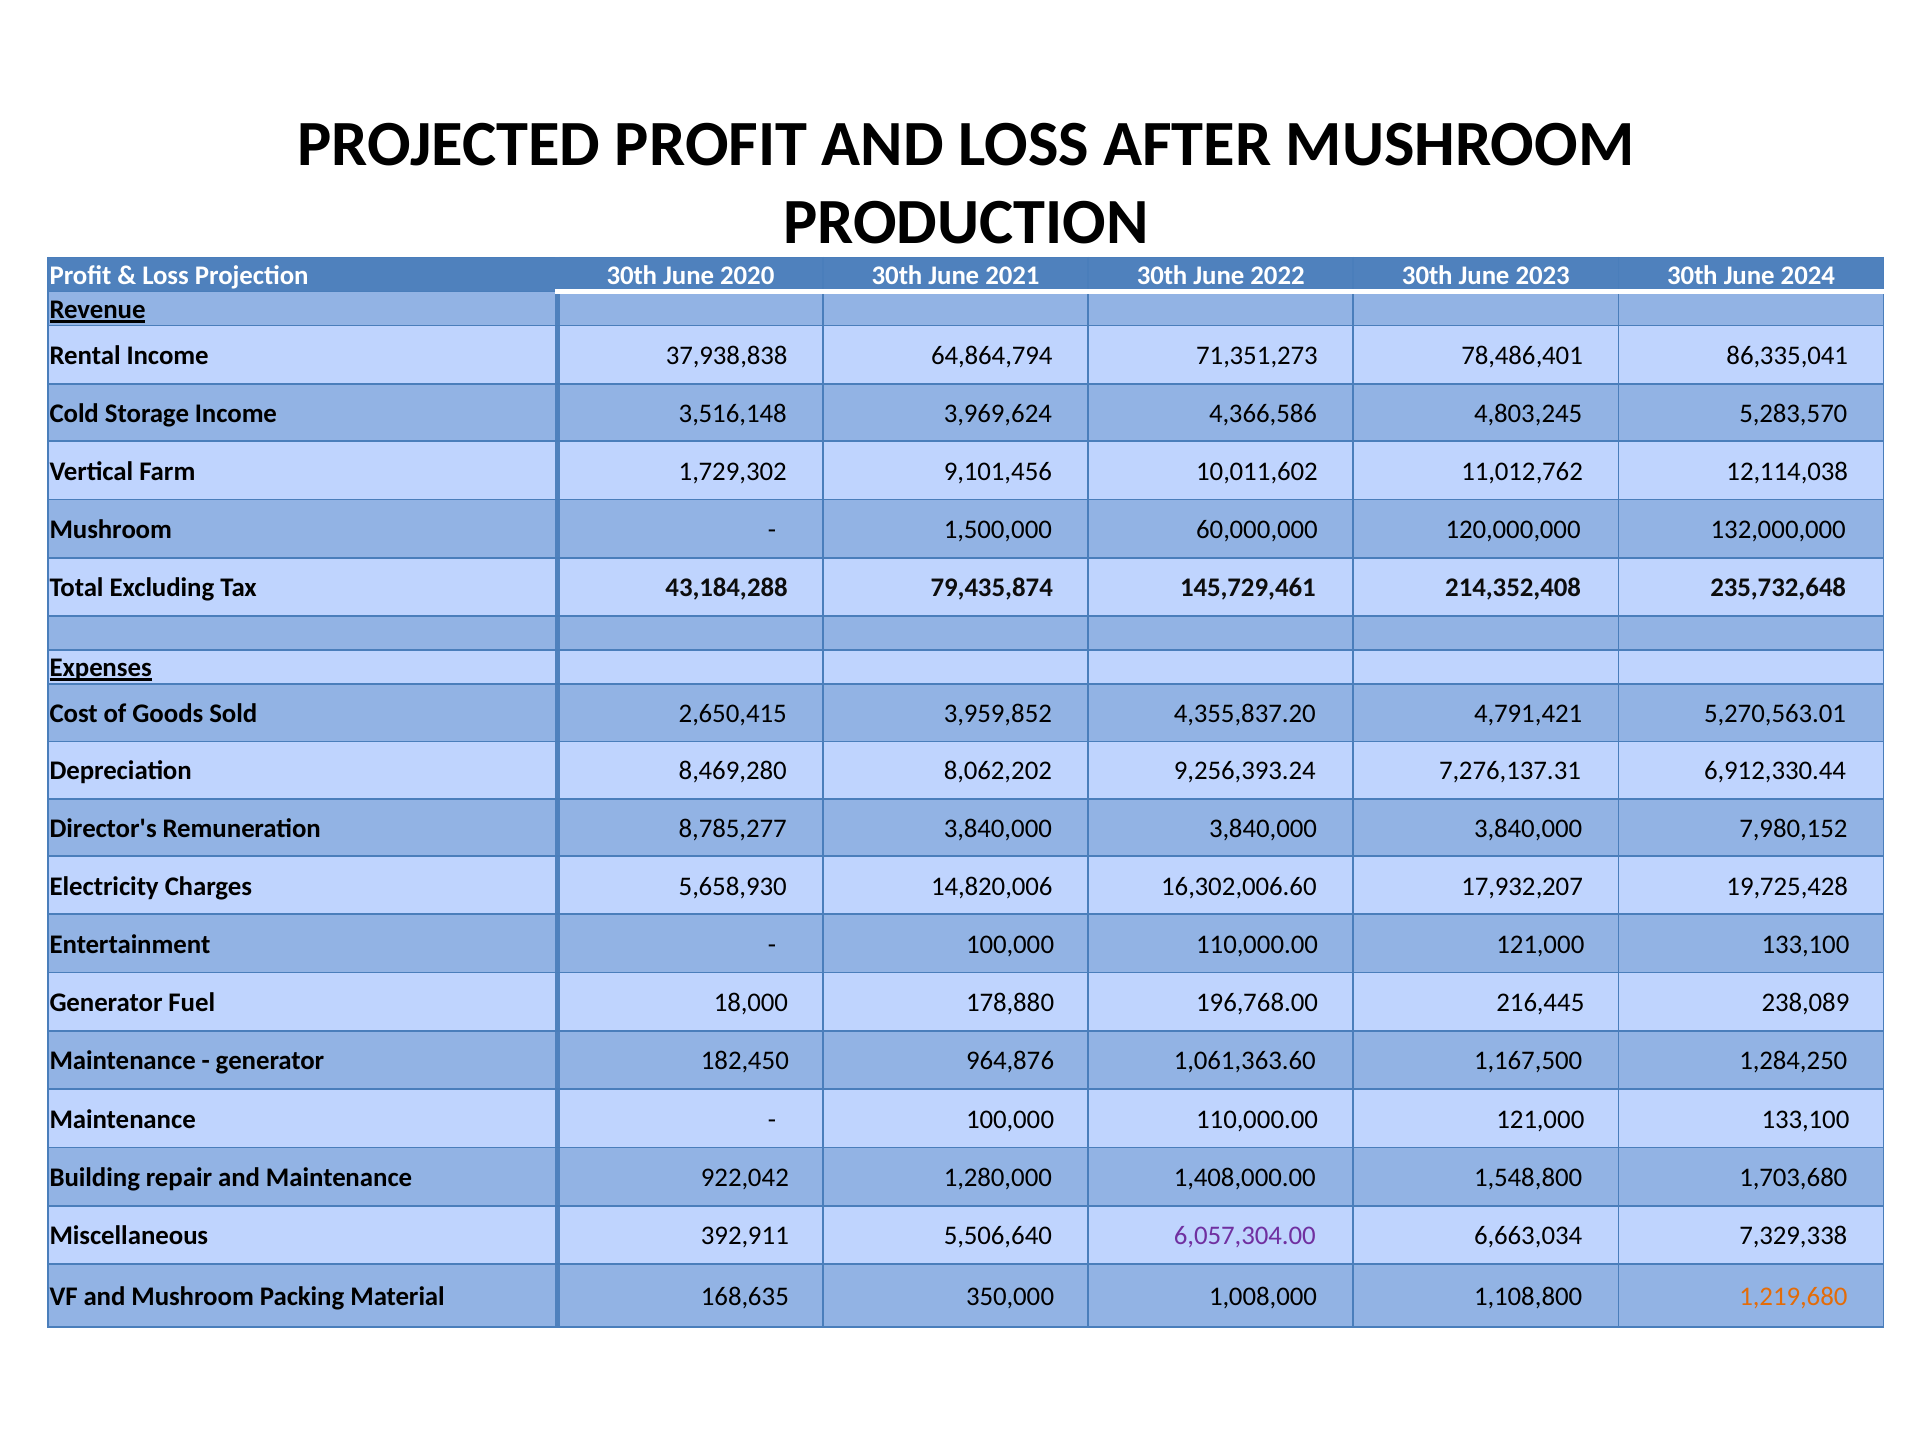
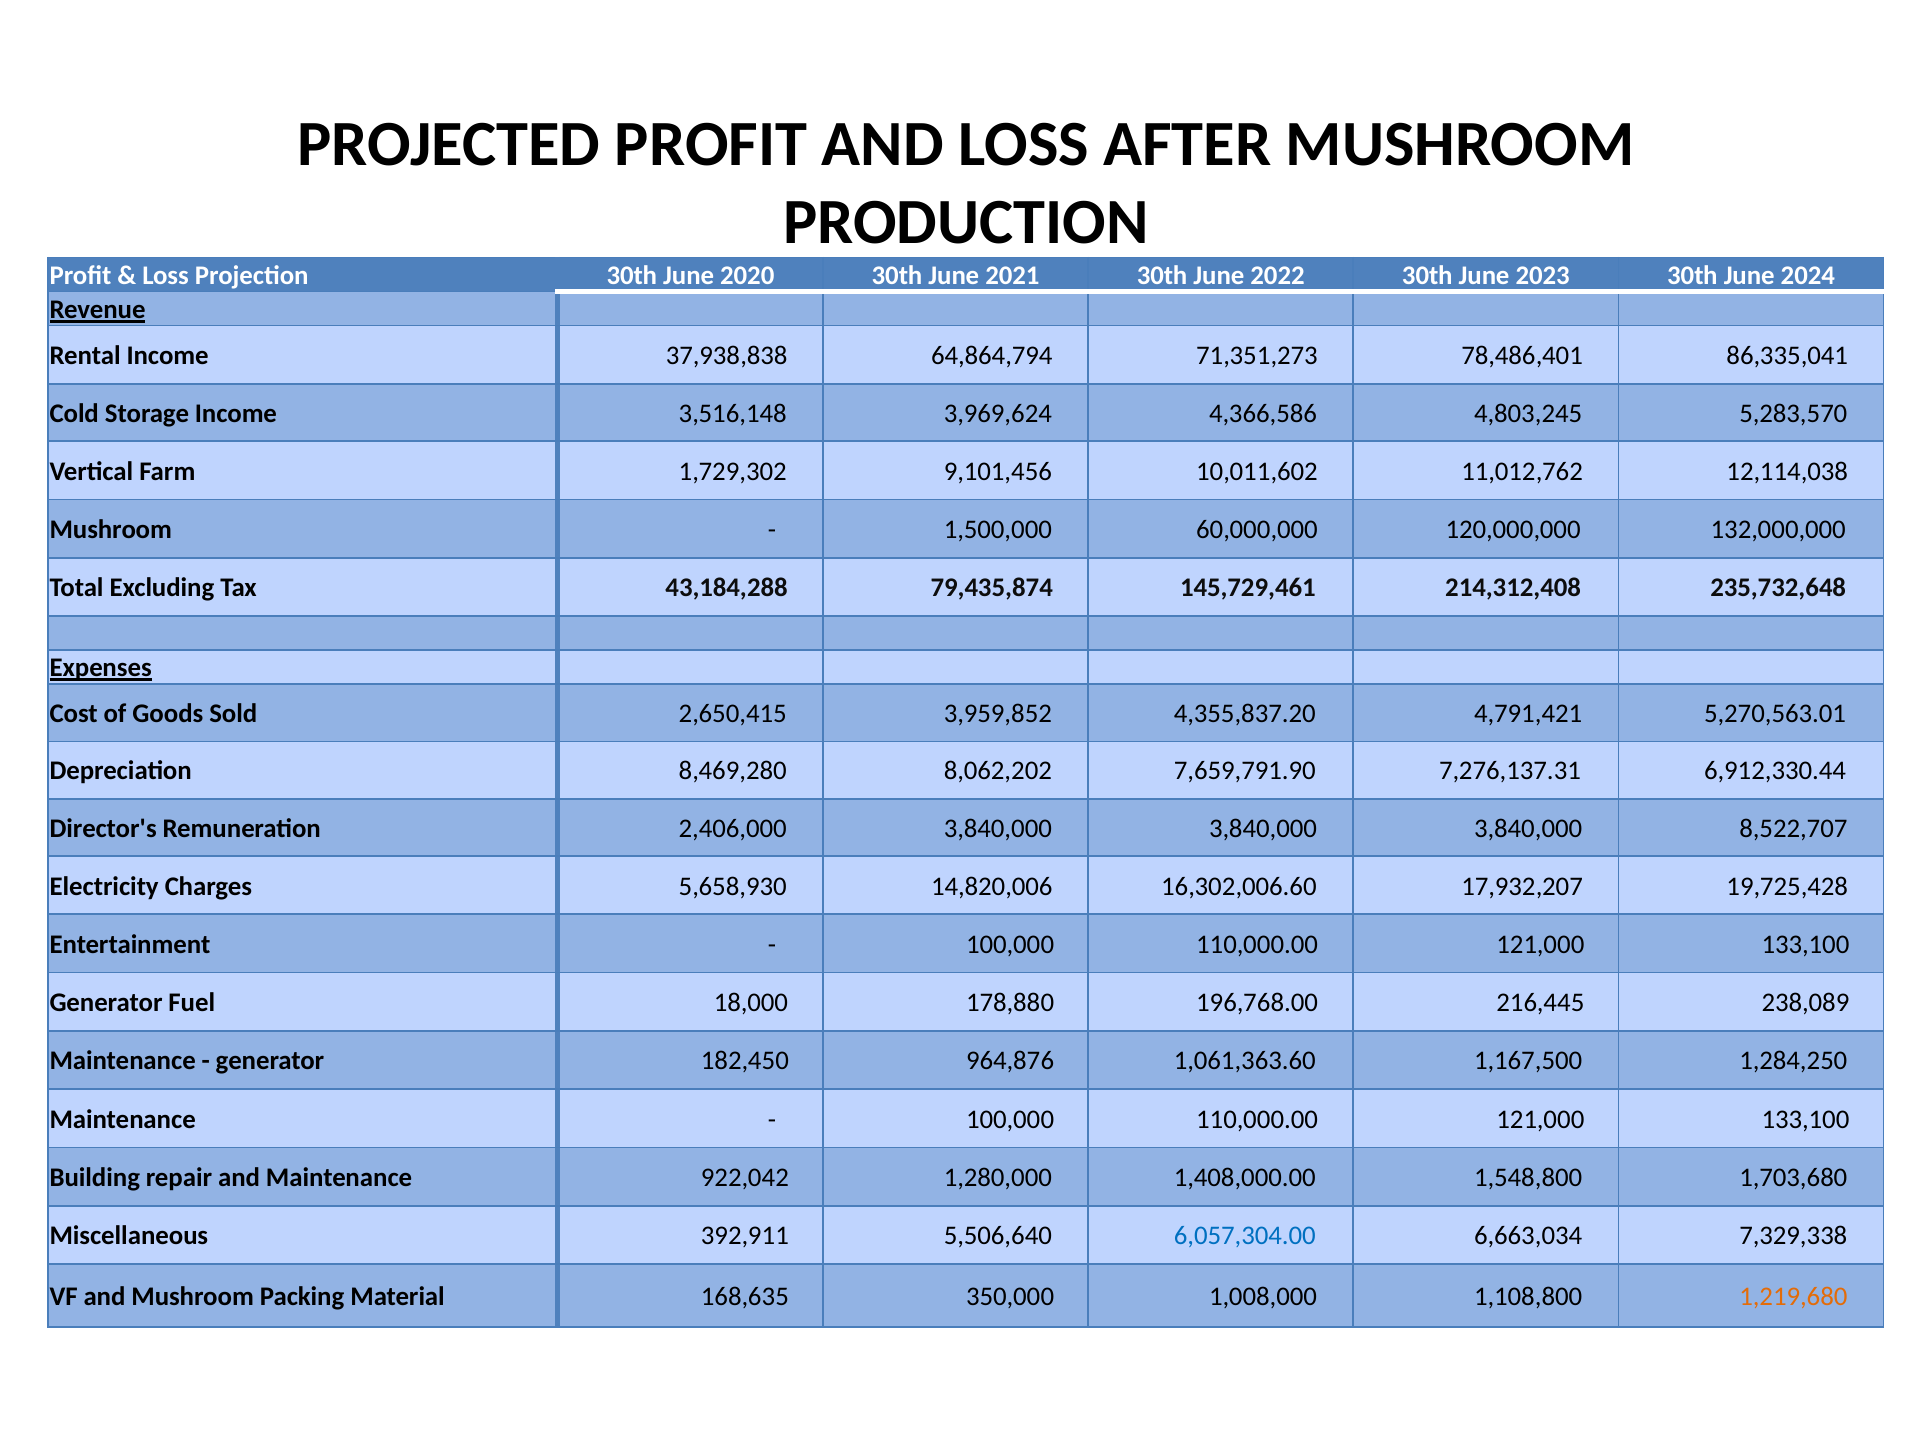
214,352,408: 214,352,408 -> 214,312,408
9,256,393.24: 9,256,393.24 -> 7,659,791.90
8,785,277: 8,785,277 -> 2,406,000
7,980,152: 7,980,152 -> 8,522,707
6,057,304.00 colour: purple -> blue
